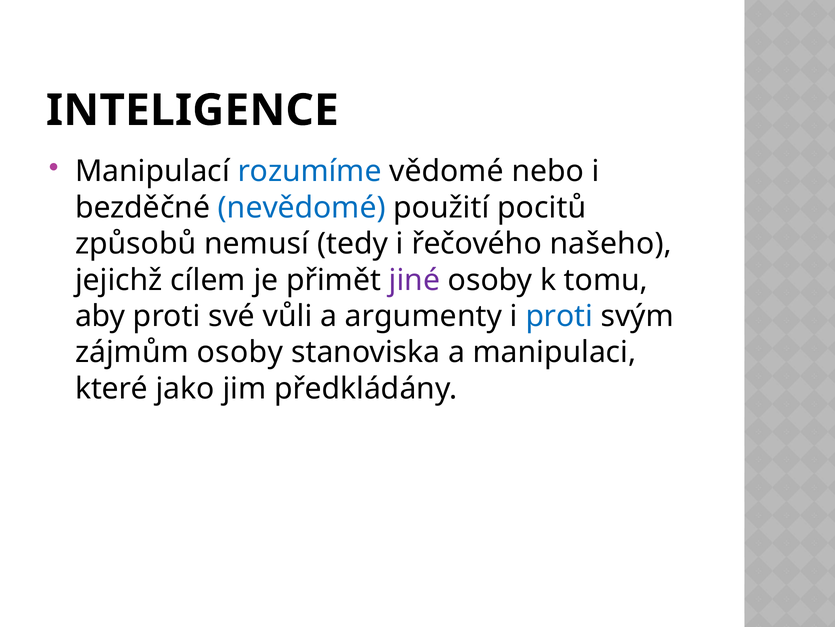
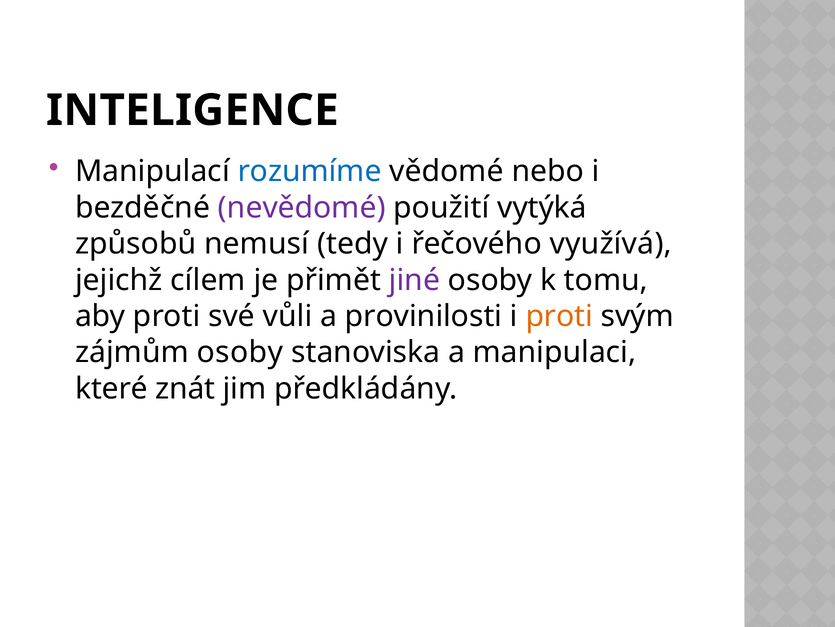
nevědomé colour: blue -> purple
pocitů: pocitů -> vytýká
našeho: našeho -> využívá
argumenty: argumenty -> provinilosti
proti at (559, 316) colour: blue -> orange
jako: jako -> znát
